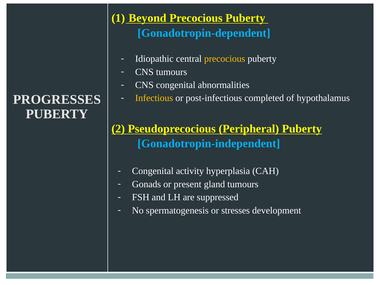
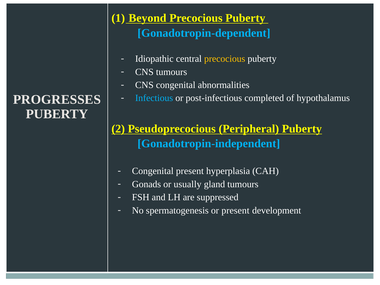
Infectious colour: yellow -> light blue
Congenital activity: activity -> present
present: present -> usually
or stresses: stresses -> present
